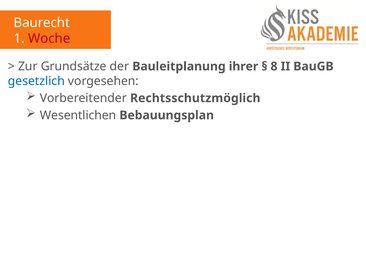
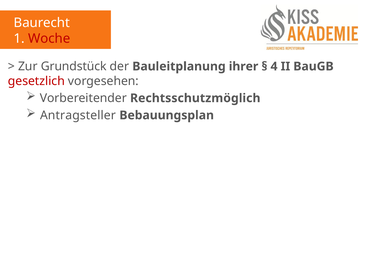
Grundsätze: Grundsätze -> Grundstück
8: 8 -> 4
gesetzlich colour: blue -> red
Wesentlichen: Wesentlichen -> Antragsteller
